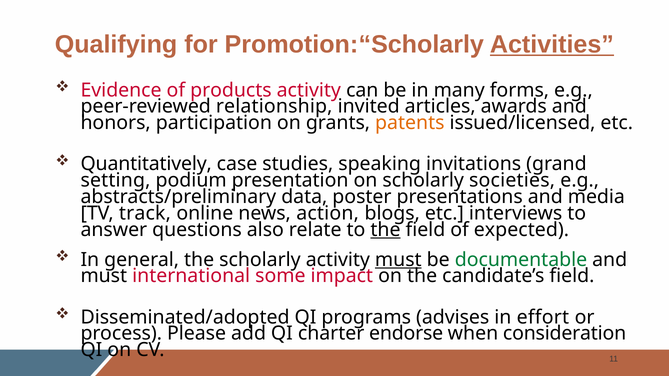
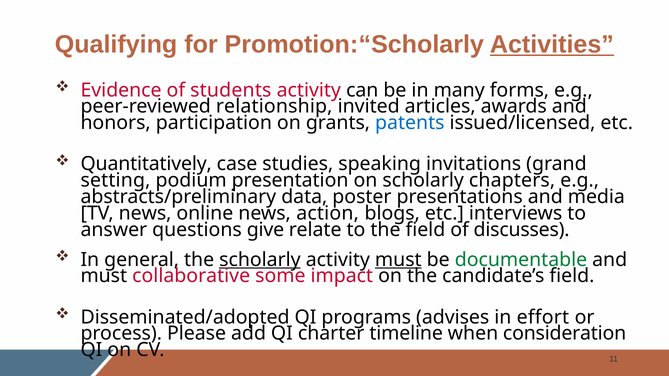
products: products -> students
patents colour: orange -> blue
societies: societies -> chapters
TV track: track -> news
also: also -> give
the at (385, 230) underline: present -> none
expected: expected -> discusses
scholarly at (260, 260) underline: none -> present
international: international -> collaborative
endorse: endorse -> timeline
